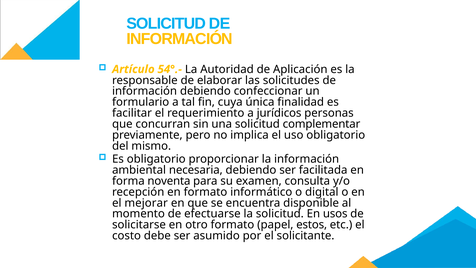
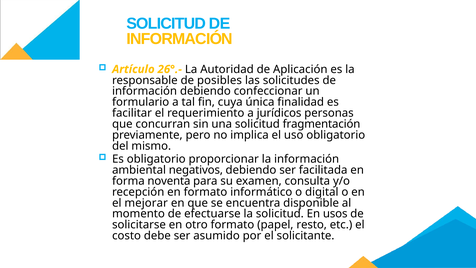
54°.-: 54°.- -> 26°.-
elaborar: elaborar -> posibles
complementar: complementar -> fragmentación
necesaria: necesaria -> negativos
estos: estos -> resto
